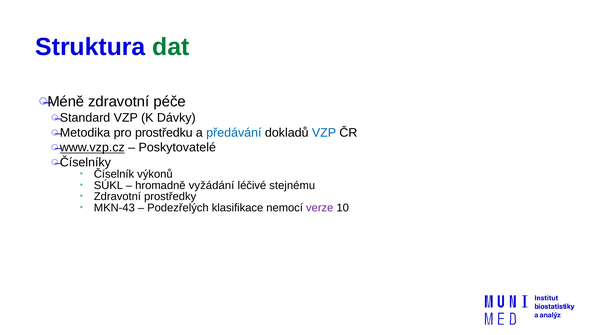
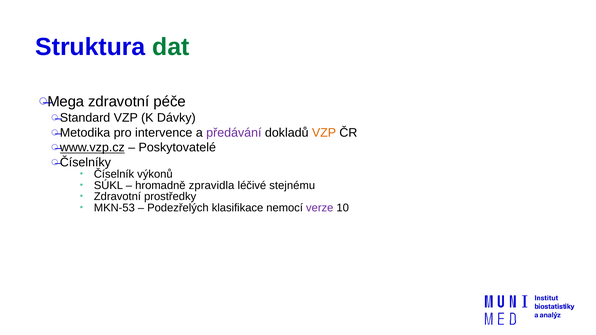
Méně: Méně -> Mega
prostředku: prostředku -> intervence
předávání colour: blue -> purple
VZP at (324, 133) colour: blue -> orange
vyžádání: vyžádání -> zpravidla
MKN-43: MKN-43 -> MKN-53
